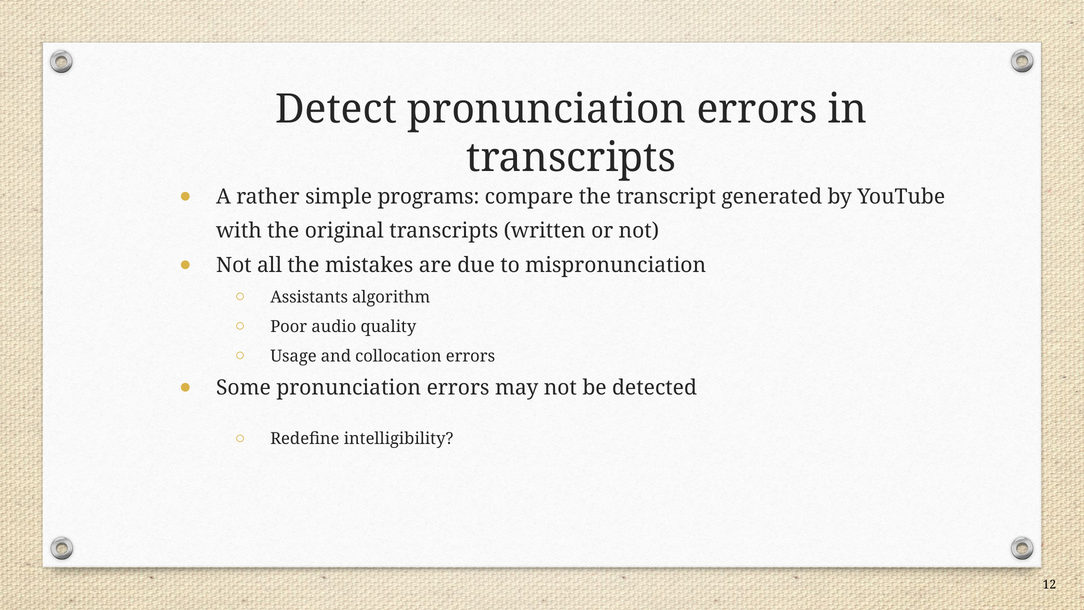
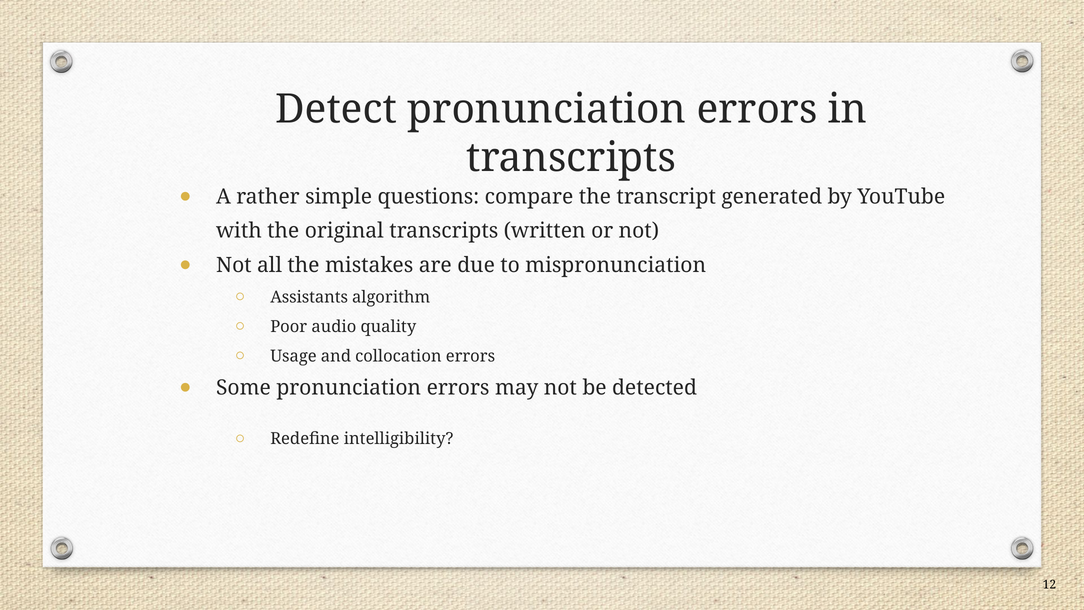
programs: programs -> questions
